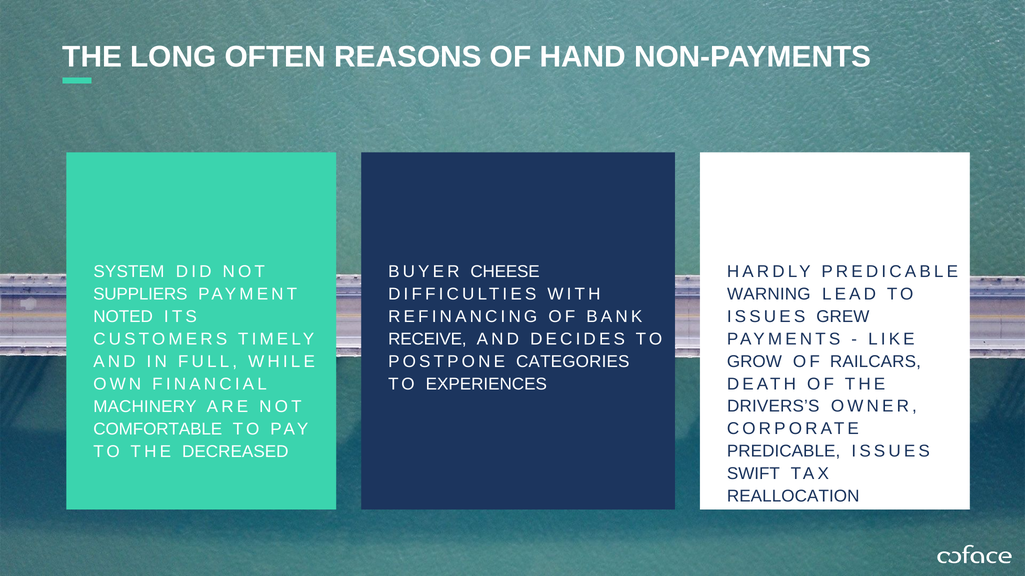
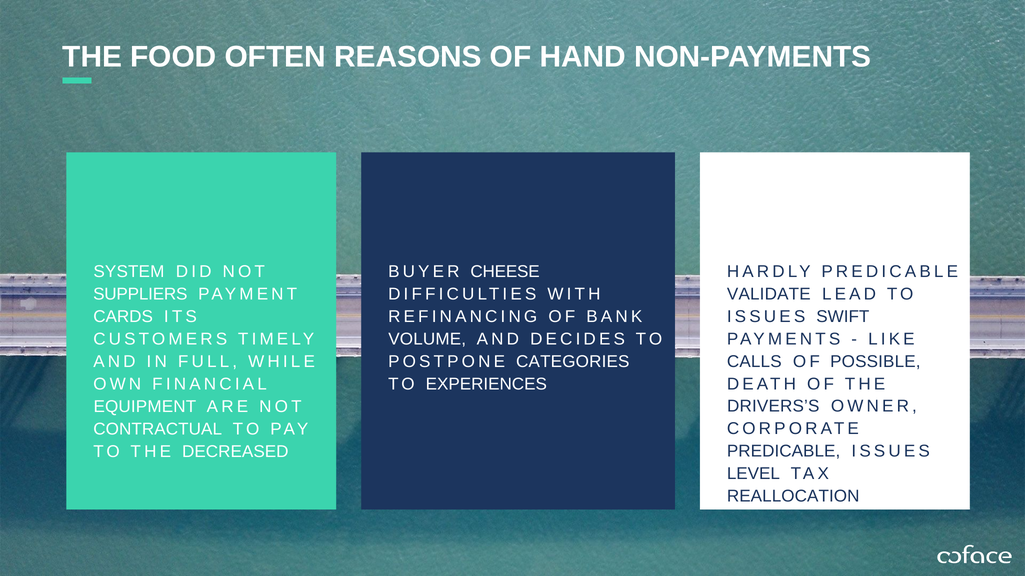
LONG: LONG -> FOOD
WARNING: WARNING -> VALIDATE
GREW: GREW -> SWIFT
NOTED: NOTED -> CARDS
RECEIVE: RECEIVE -> VOLUME
GROW: GROW -> CALLS
RAILCARS: RAILCARS -> POSSIBLE
MACHINERY: MACHINERY -> EQUIPMENT
COMFORTABLE: COMFORTABLE -> CONTRACTUAL
SWIFT: SWIFT -> LEVEL
